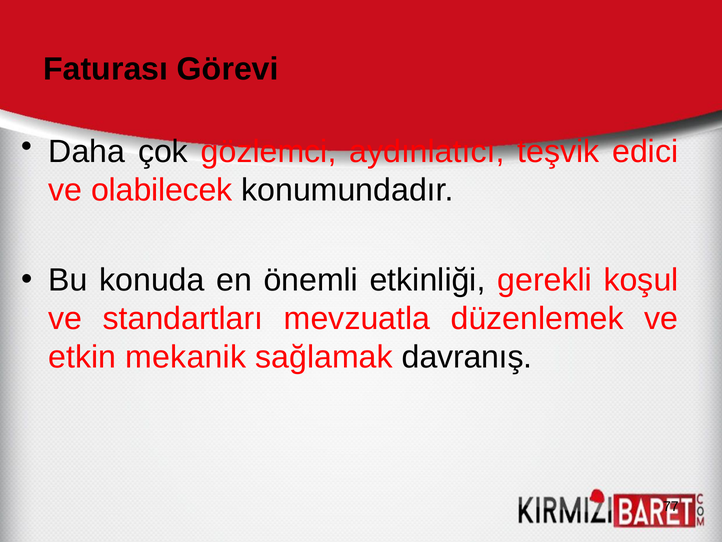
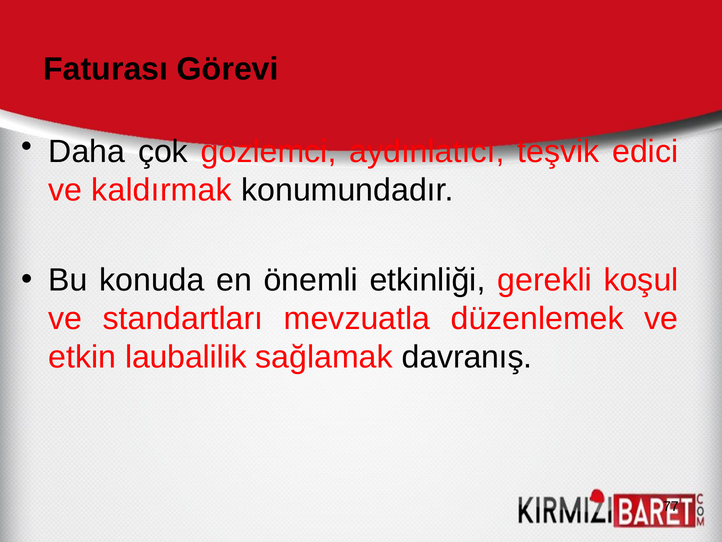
olabilecek: olabilecek -> kaldırmak
mekanik: mekanik -> laubalilik
